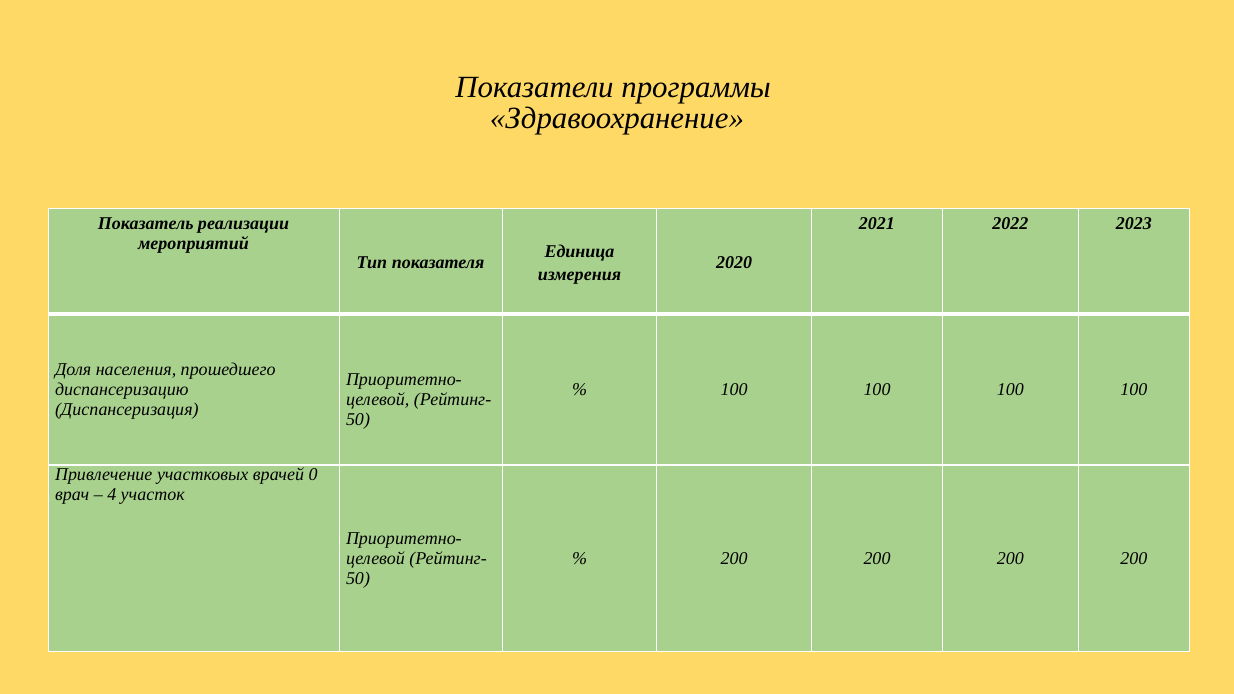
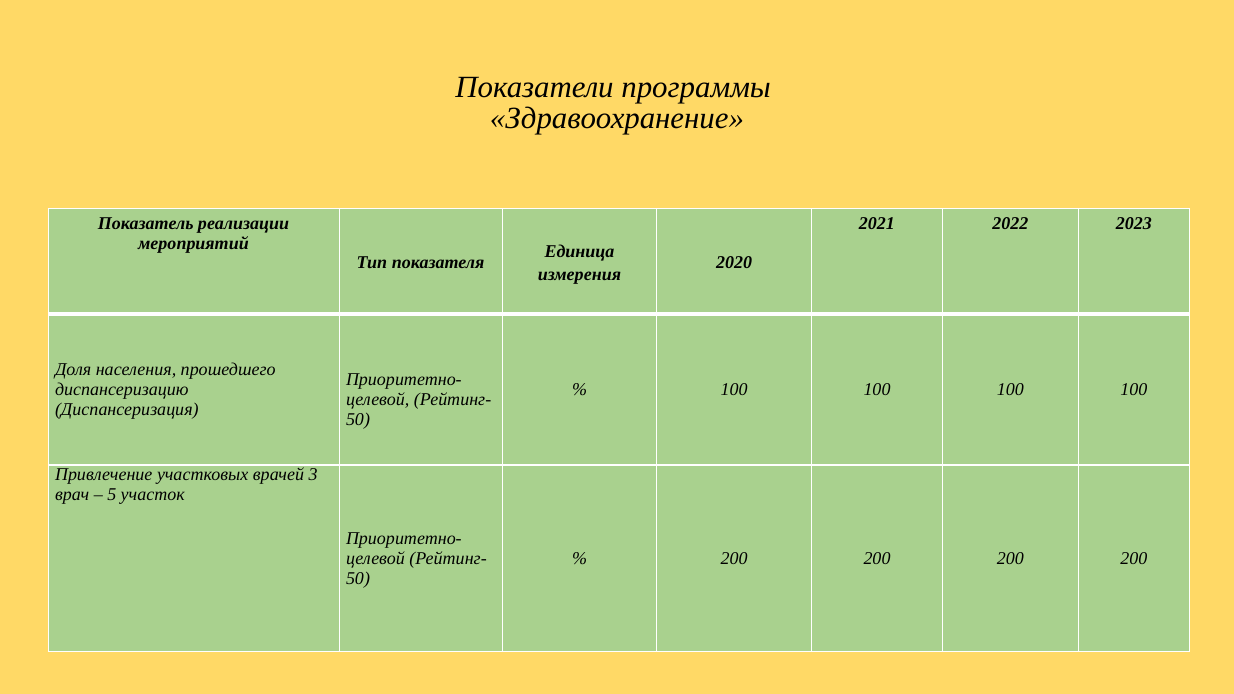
0: 0 -> 3
4: 4 -> 5
